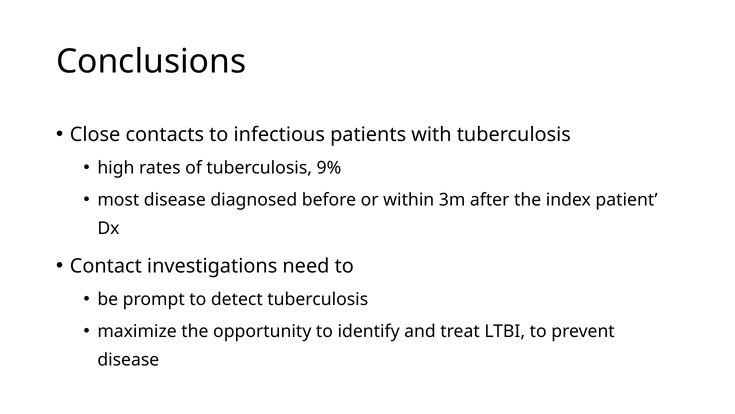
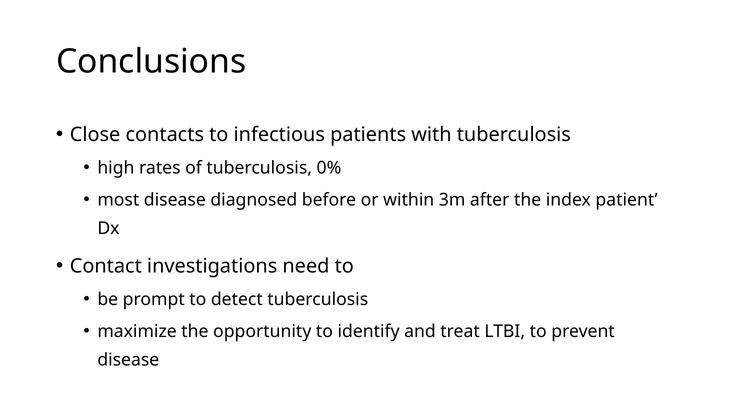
9%: 9% -> 0%
